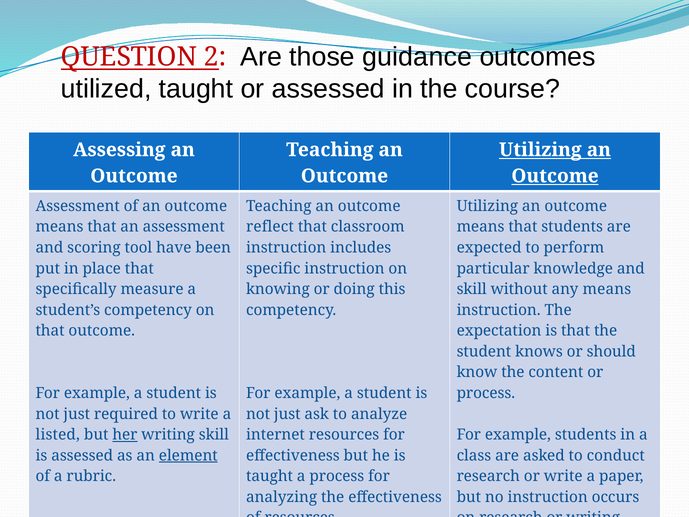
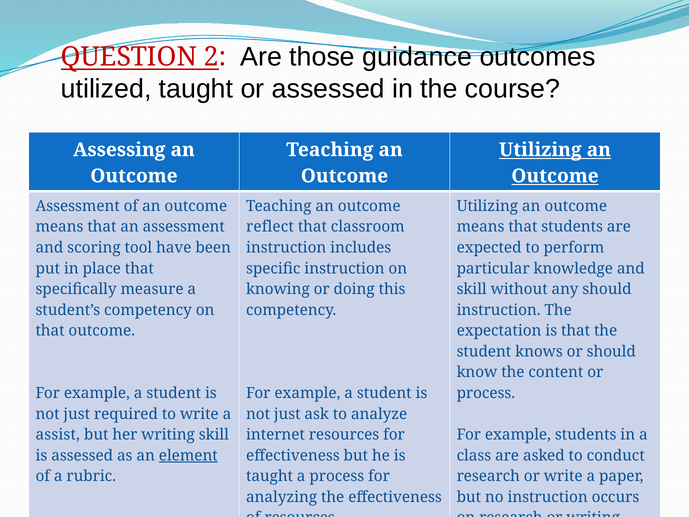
any means: means -> should
listed: listed -> assist
her underline: present -> none
